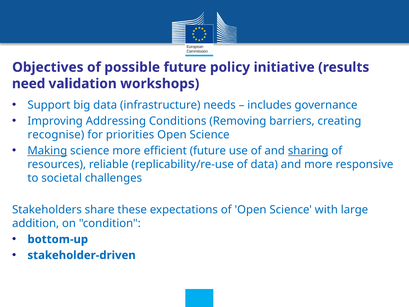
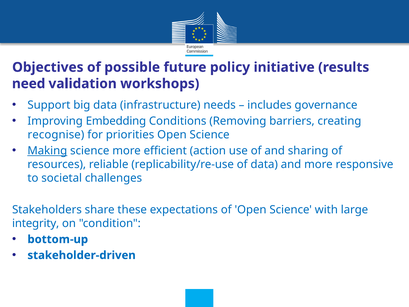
Addressing: Addressing -> Embedding
efficient future: future -> action
sharing underline: present -> none
addition: addition -> integrity
